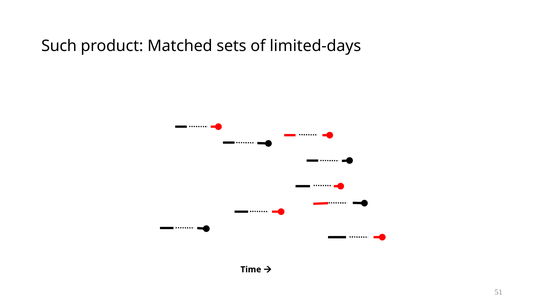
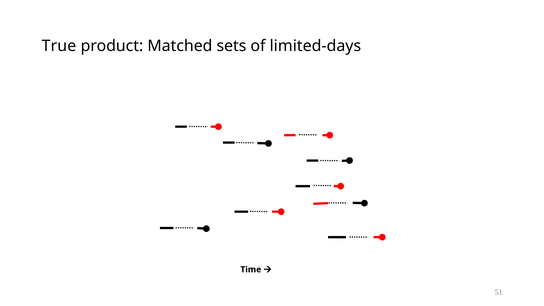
Such: Such -> True
